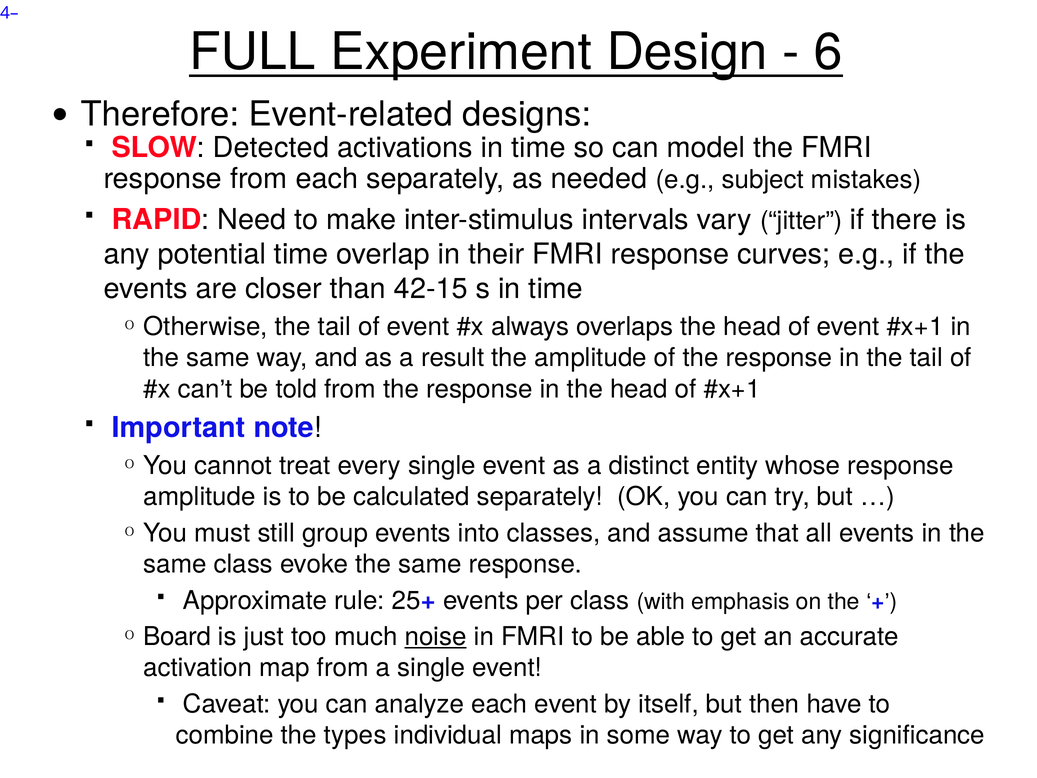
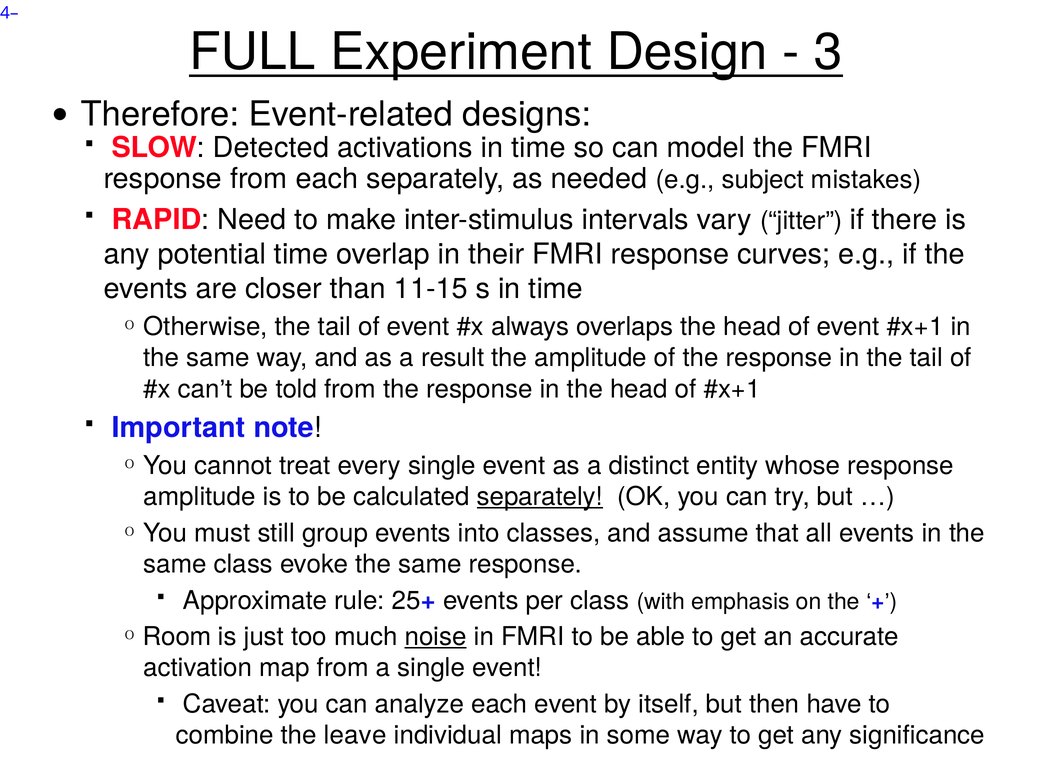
6: 6 -> 3
42-15: 42-15 -> 11-15
separately at (540, 497) underline: none -> present
Board: Board -> Room
types: types -> leave
